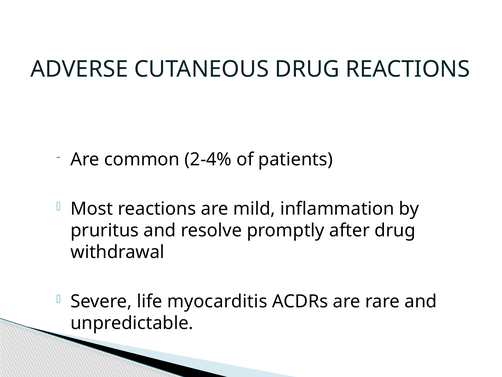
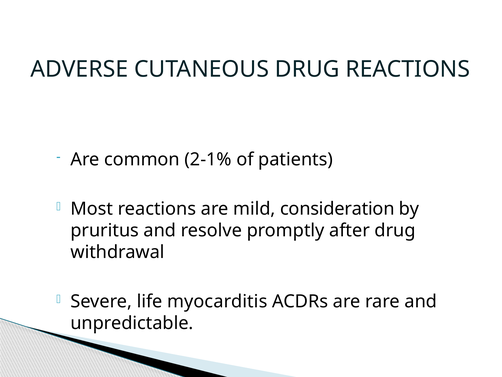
2-4%: 2-4% -> 2-1%
inflammation: inflammation -> consideration
